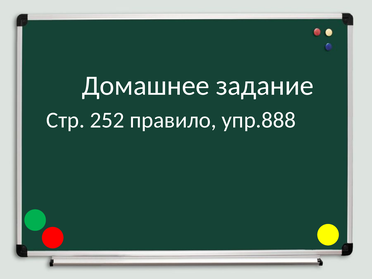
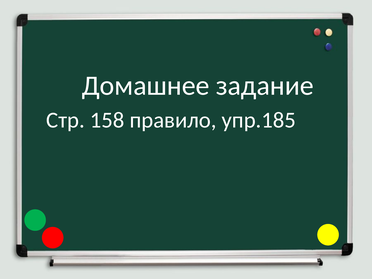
252: 252 -> 158
упр.888: упр.888 -> упр.185
